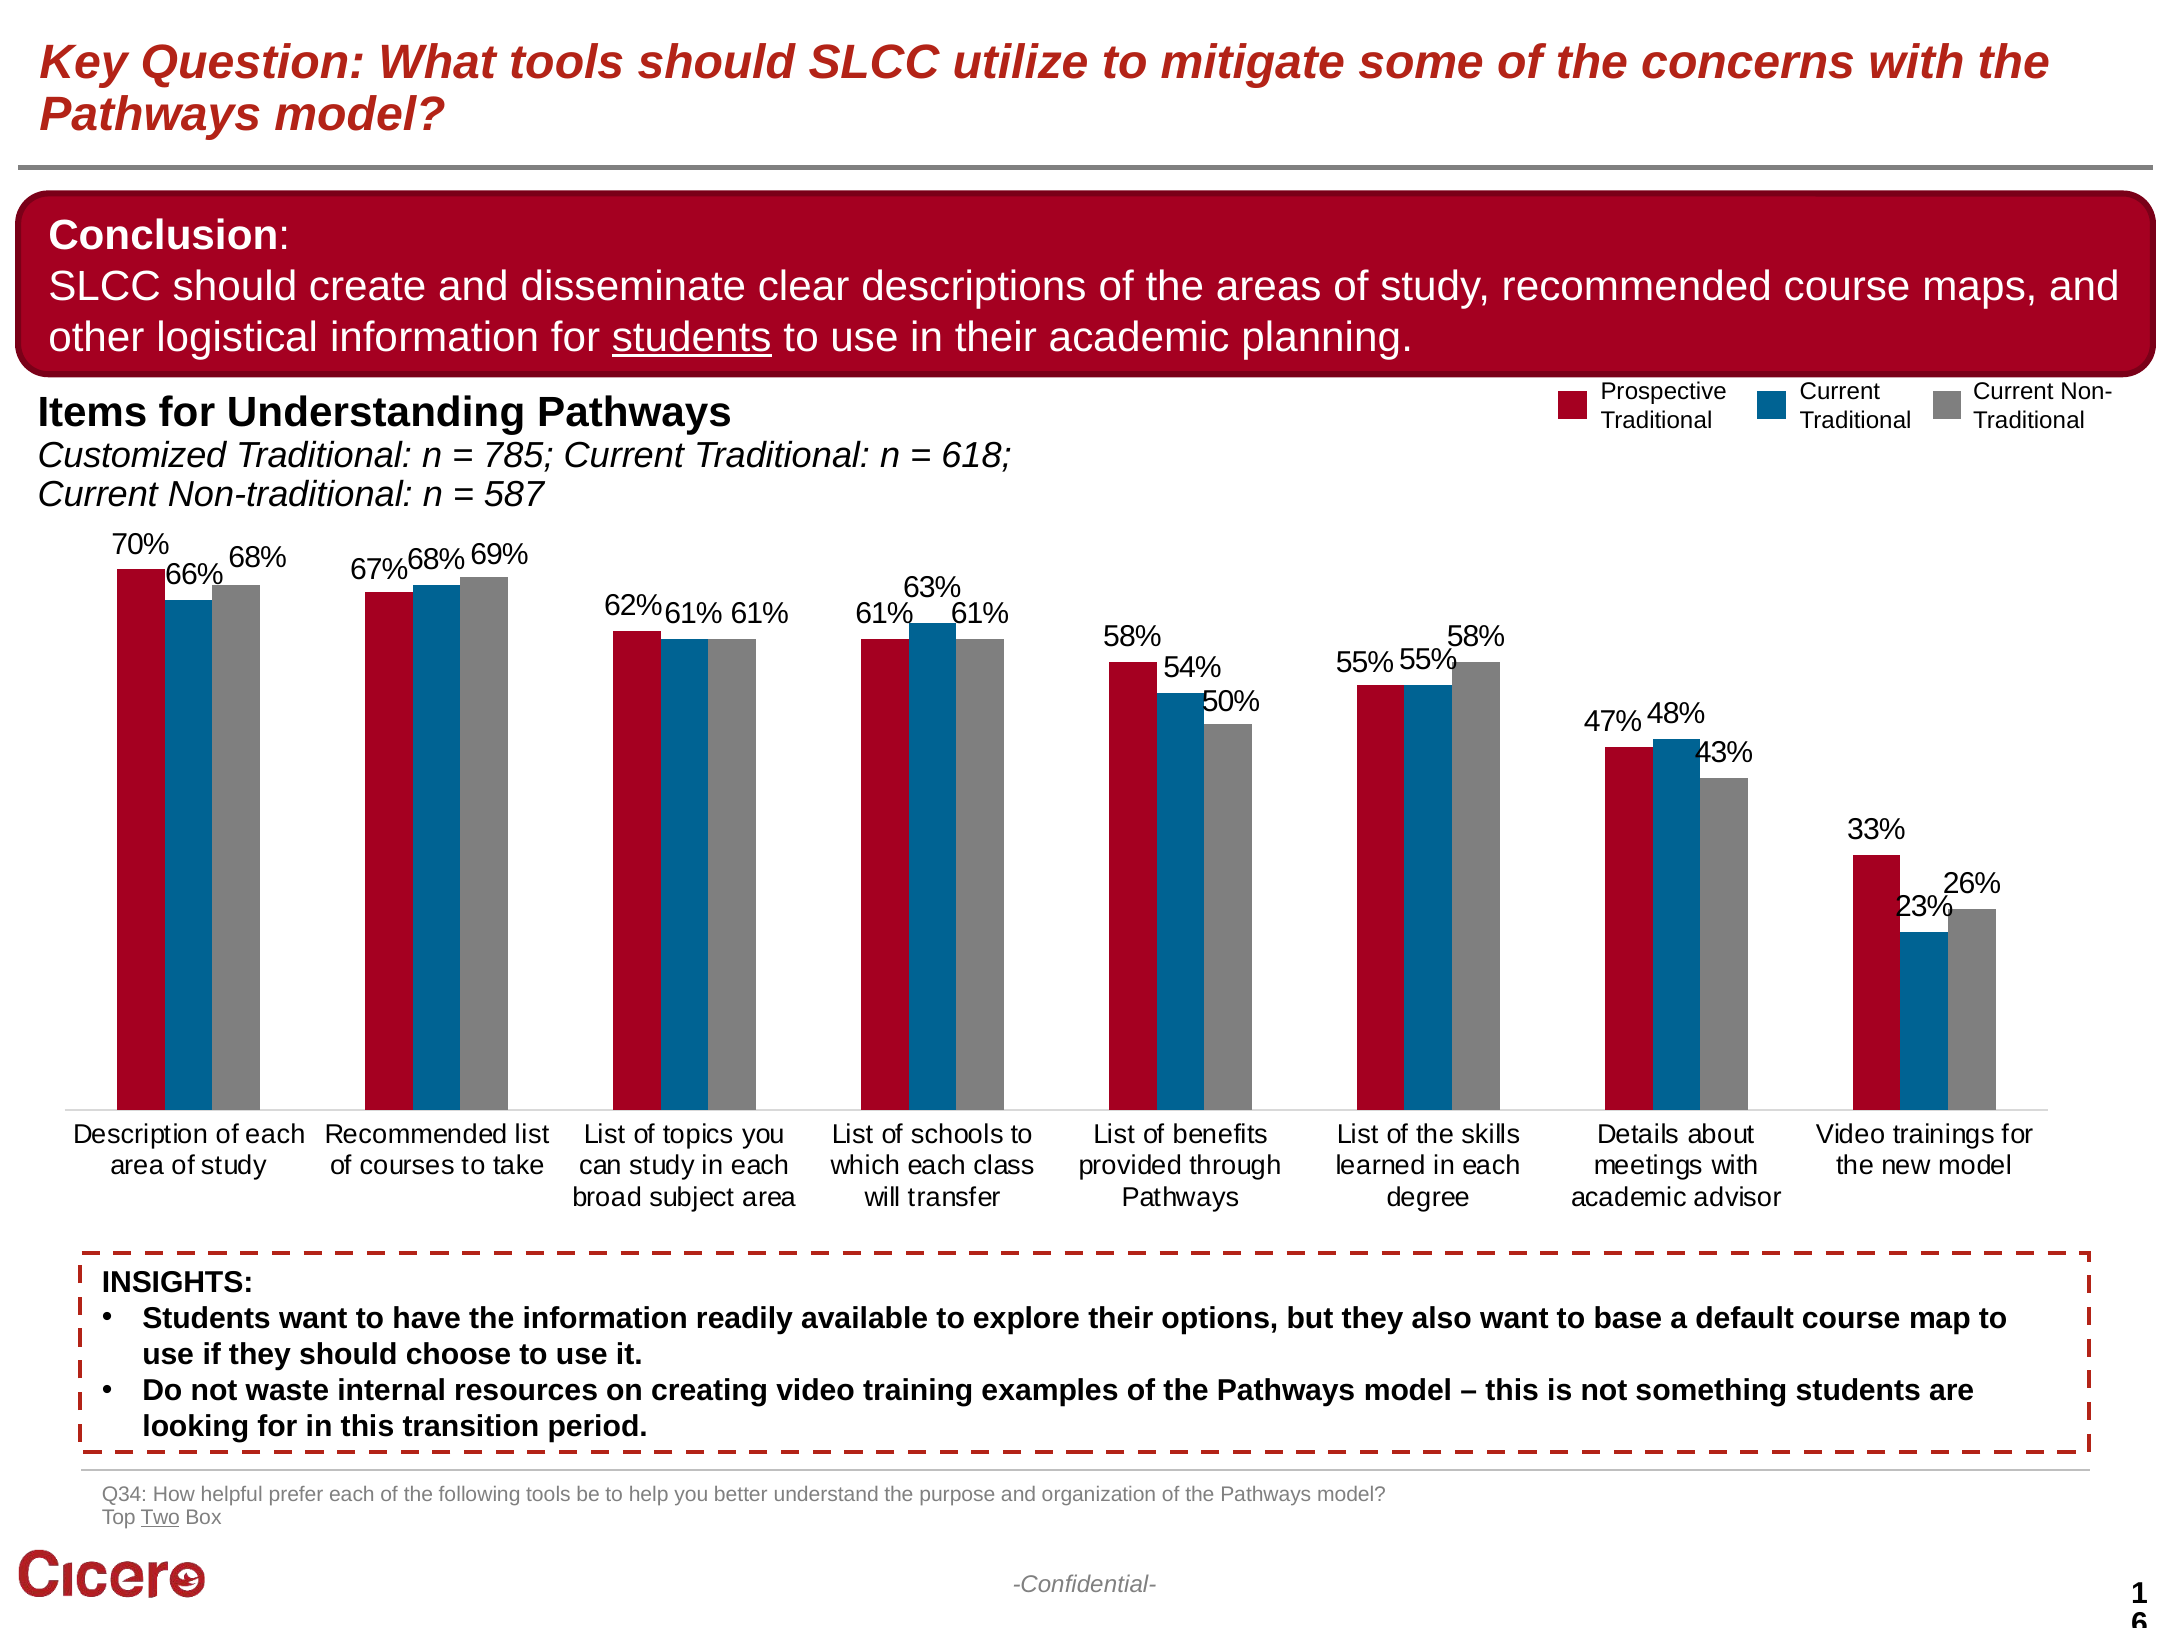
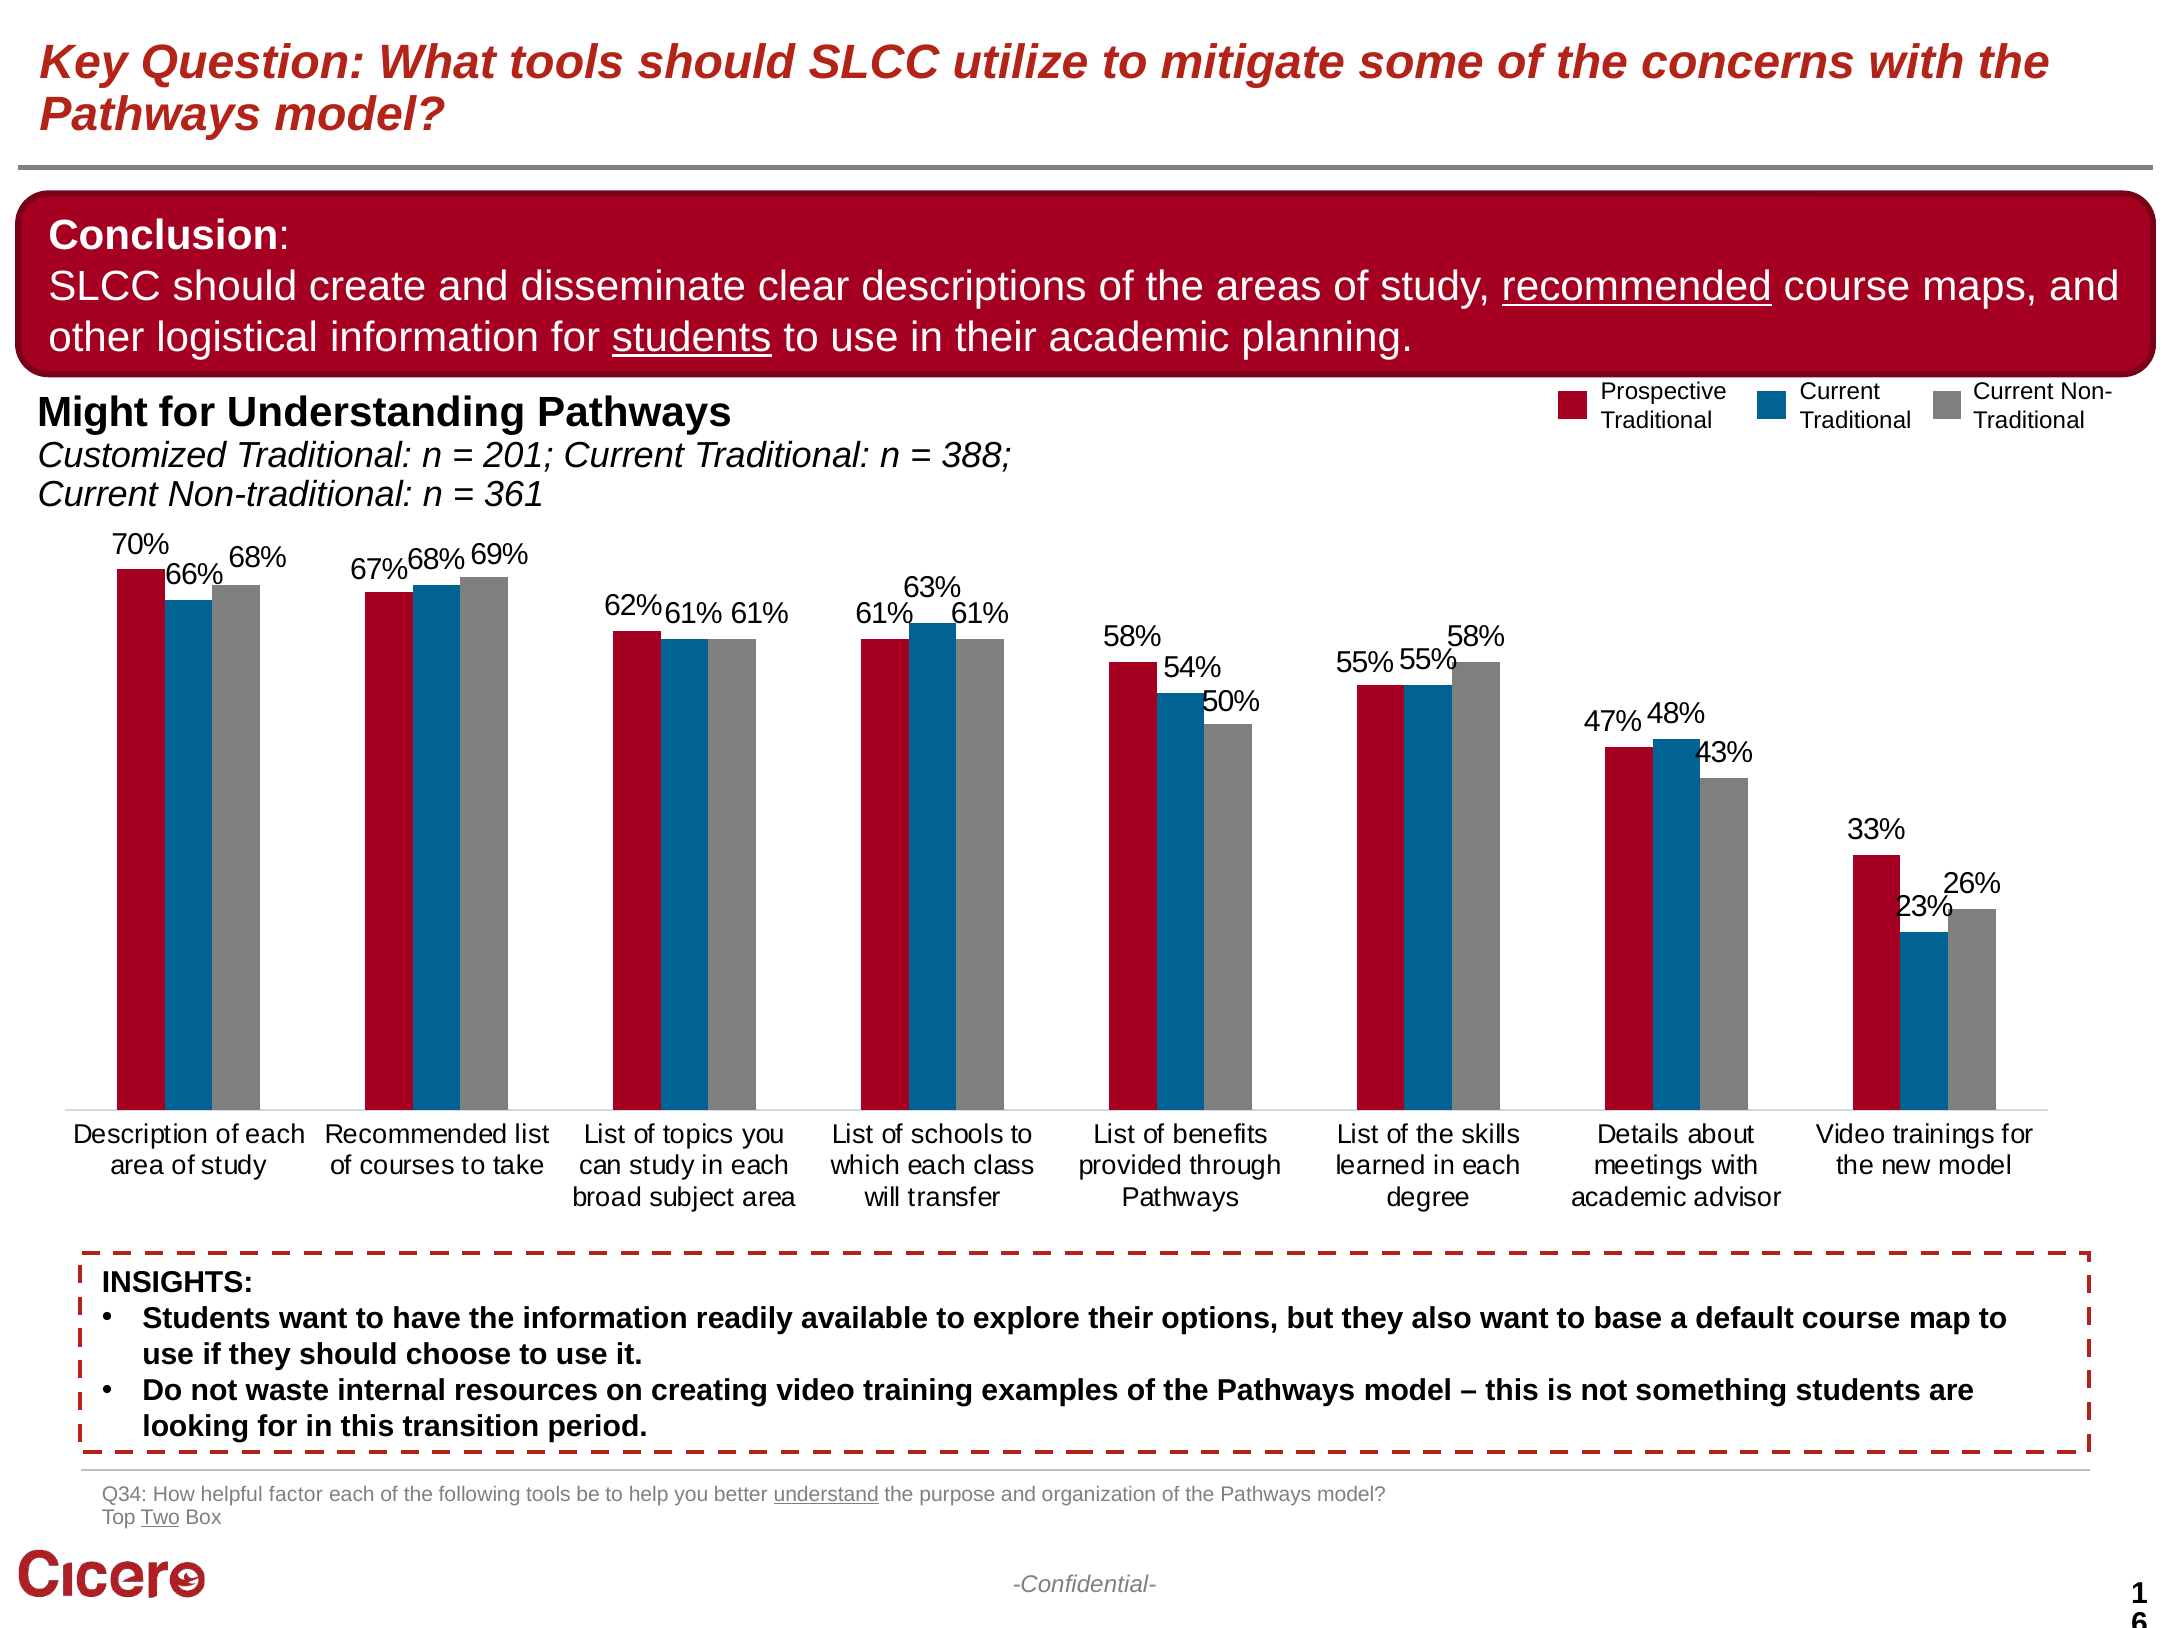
recommended at (1637, 287) underline: none -> present
Items: Items -> Might
785: 785 -> 201
618: 618 -> 388
587: 587 -> 361
prefer: prefer -> factor
understand underline: none -> present
